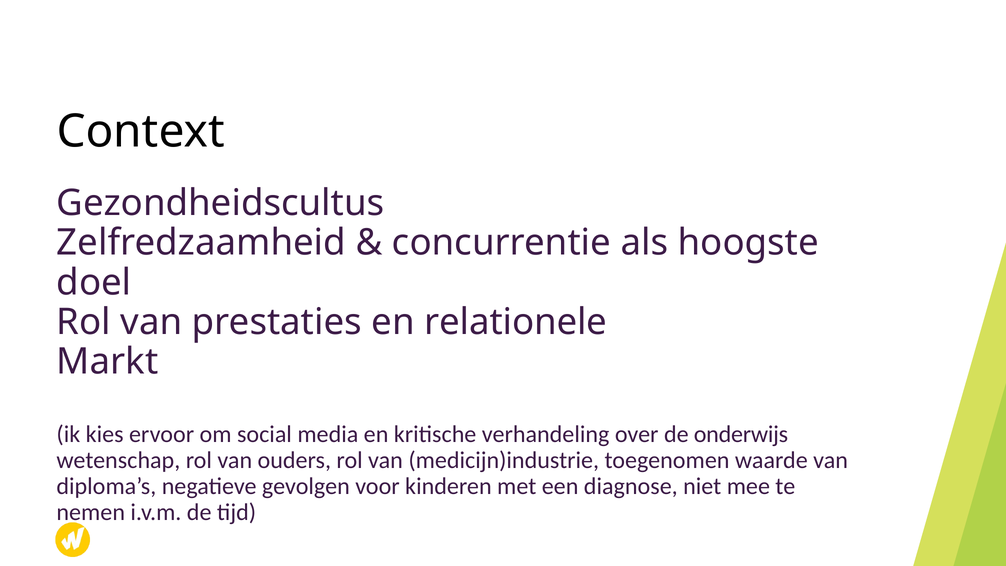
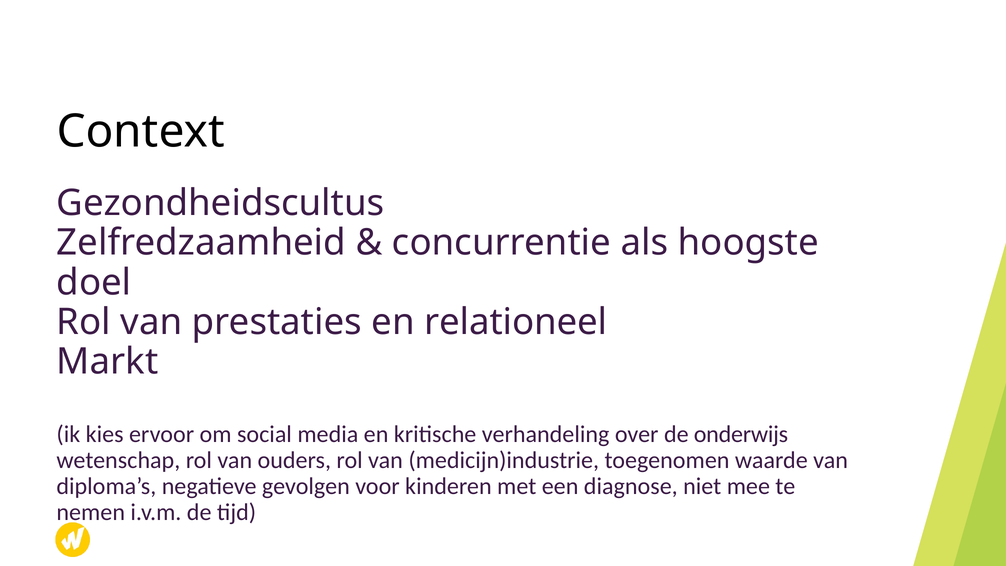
relationele: relationele -> relationeel
